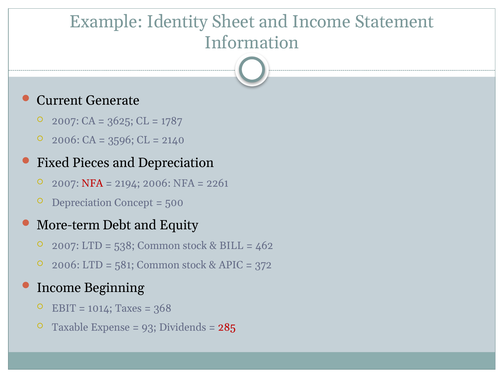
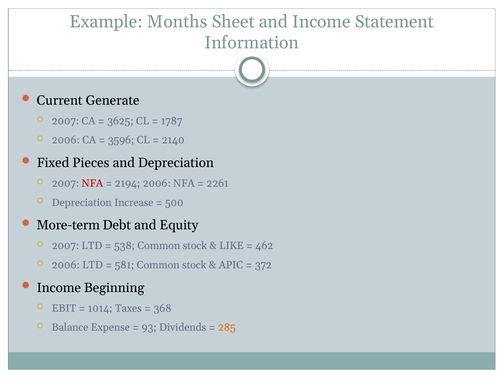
Identity: Identity -> Months
Concept: Concept -> Increase
BILL: BILL -> LIKE
Taxable: Taxable -> Balance
285 colour: red -> orange
